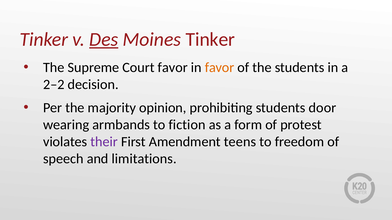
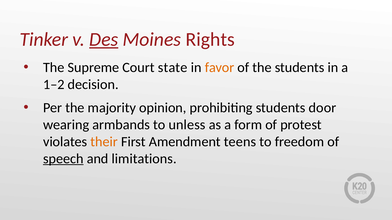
Moines Tinker: Tinker -> Rights
Court favor: favor -> state
2–2: 2–2 -> 1–2
fiction: fiction -> unless
their colour: purple -> orange
speech underline: none -> present
